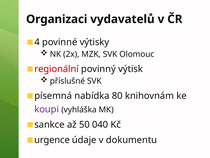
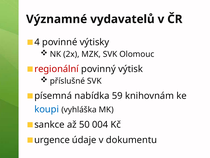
Organizaci: Organizaci -> Významné
80: 80 -> 59
koupi colour: purple -> blue
040: 040 -> 004
